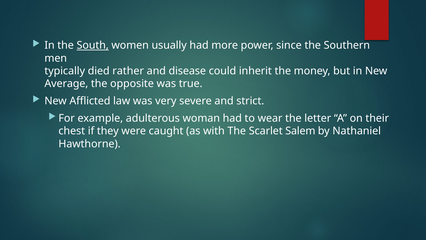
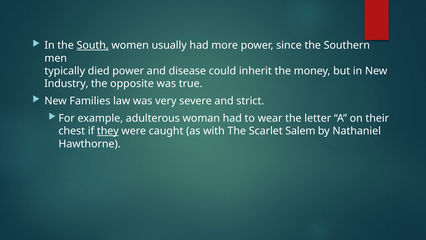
died rather: rather -> power
Average: Average -> Industry
Afflicted: Afflicted -> Families
they underline: none -> present
